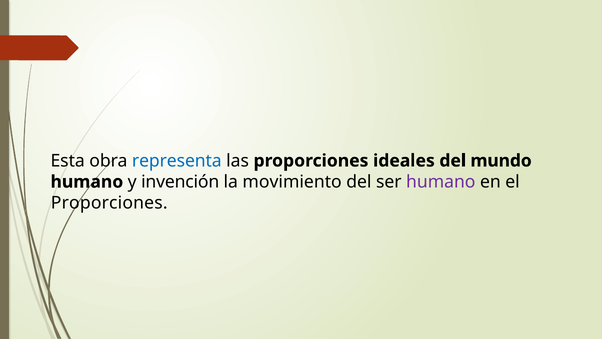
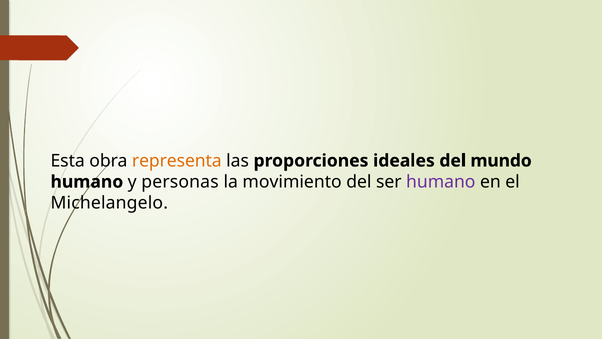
representa colour: blue -> orange
invención: invención -> personas
Proporciones at (109, 203): Proporciones -> Michelangelo
